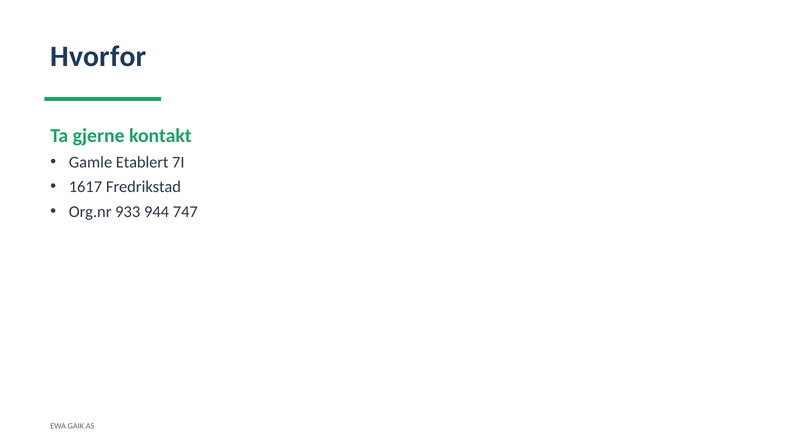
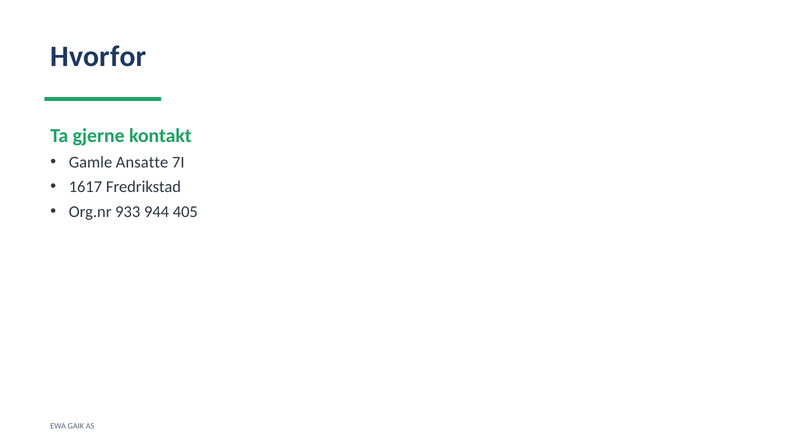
Etablert: Etablert -> Ansatte
747: 747 -> 405
